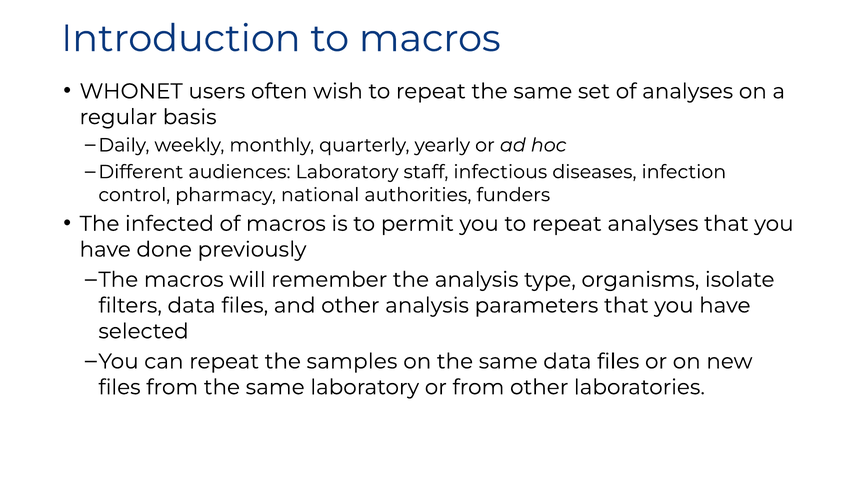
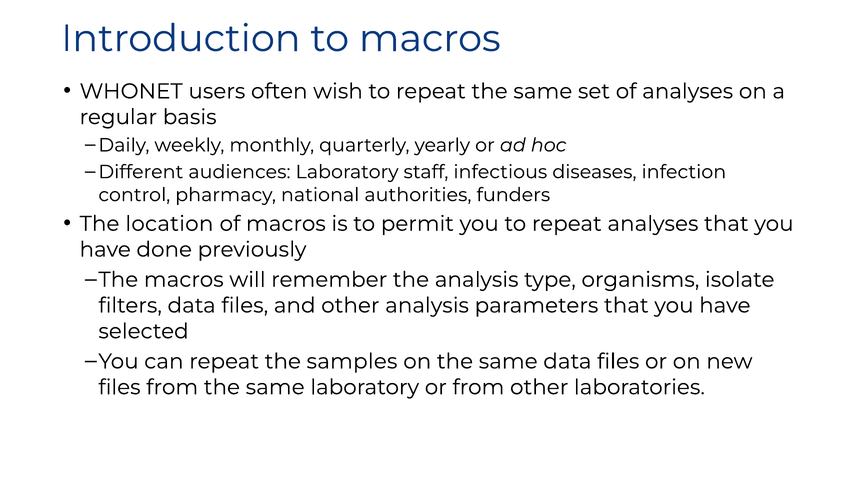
infected: infected -> location
